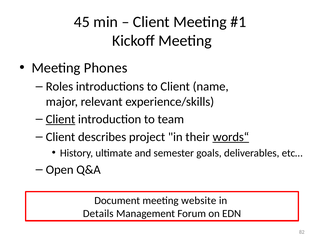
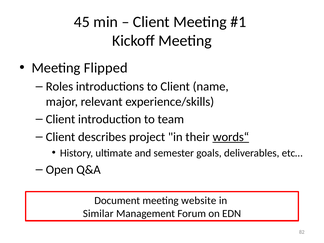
Phones: Phones -> Flipped
Client at (60, 119) underline: present -> none
Details: Details -> Similar
